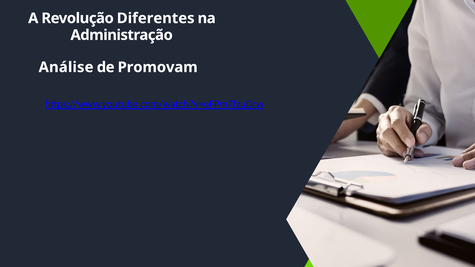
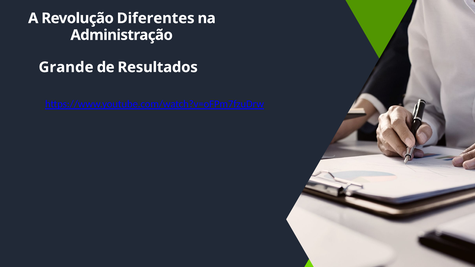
Análise: Análise -> Grande
Promovam: Promovam -> Resultados
